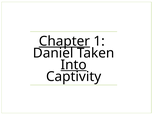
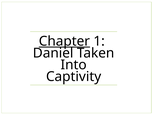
Into underline: present -> none
